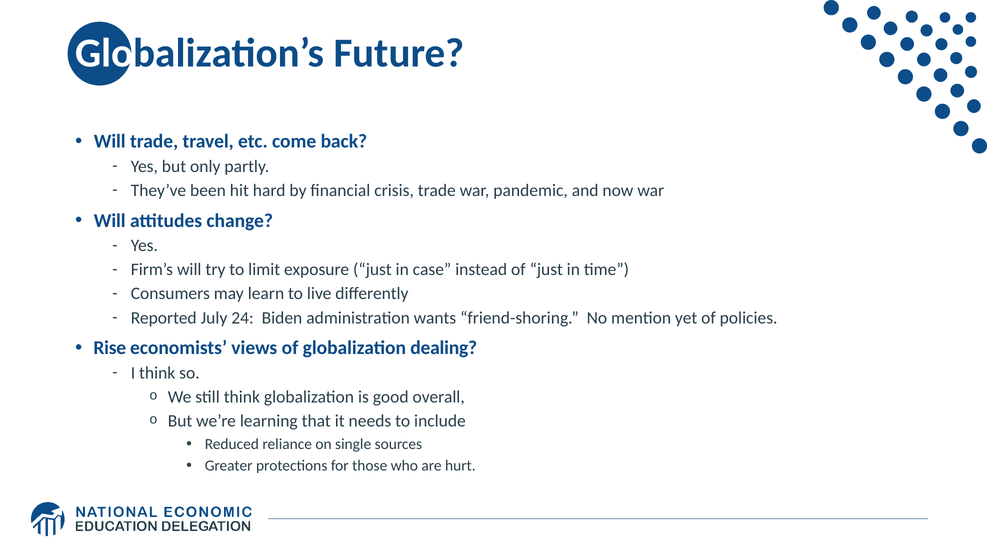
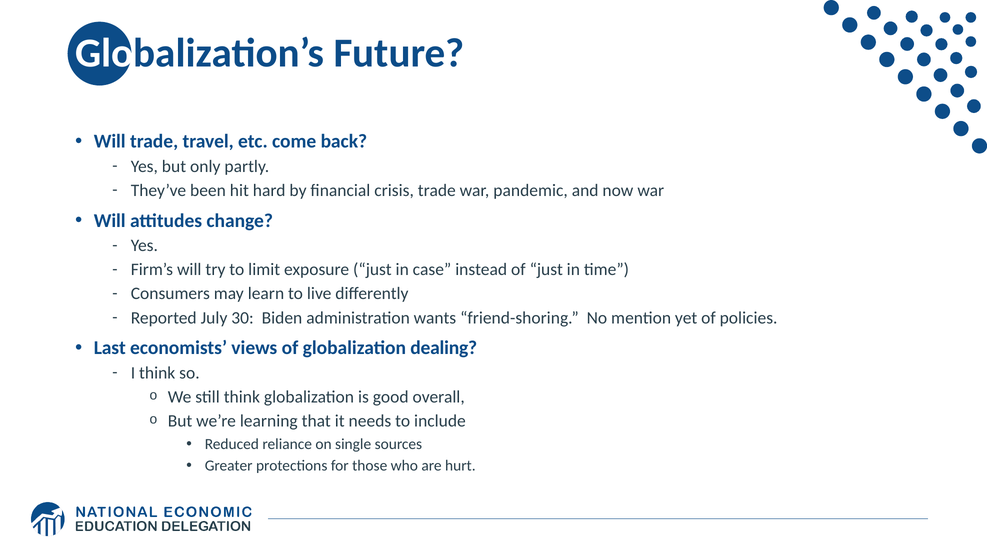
24: 24 -> 30
Rise: Rise -> Last
